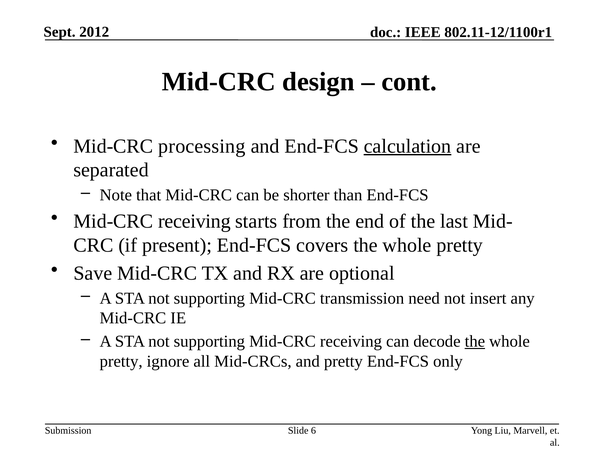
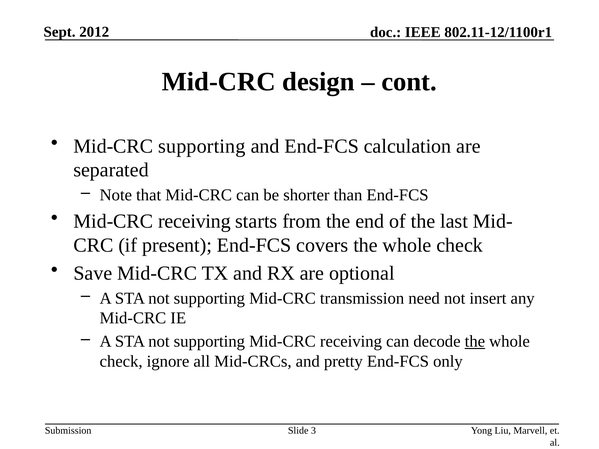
Mid-CRC processing: processing -> supporting
calculation underline: present -> none
covers the whole pretty: pretty -> check
pretty at (121, 362): pretty -> check
6: 6 -> 3
